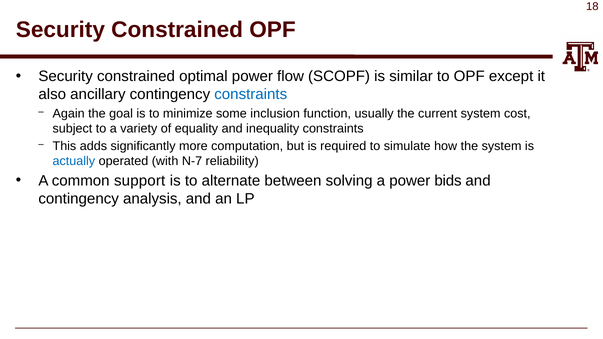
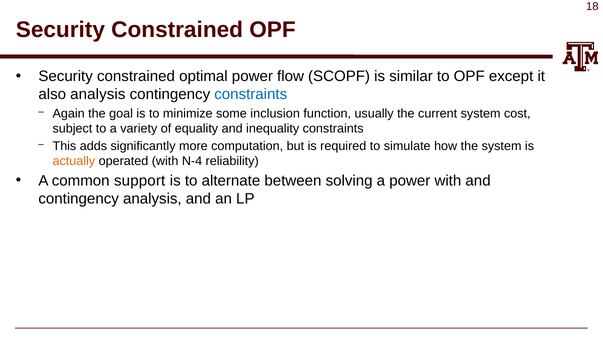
also ancillary: ancillary -> analysis
actually colour: blue -> orange
N-7: N-7 -> N-4
power bids: bids -> with
